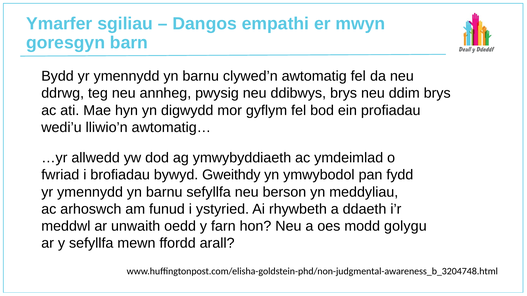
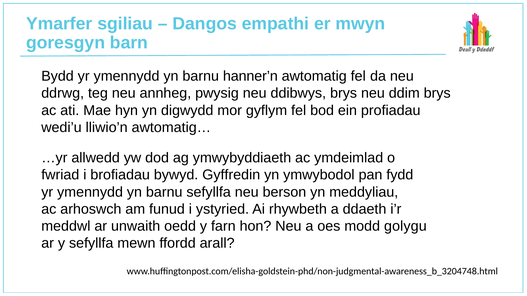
clywed’n: clywed’n -> hanner’n
Gweithdy: Gweithdy -> Gyffredin
